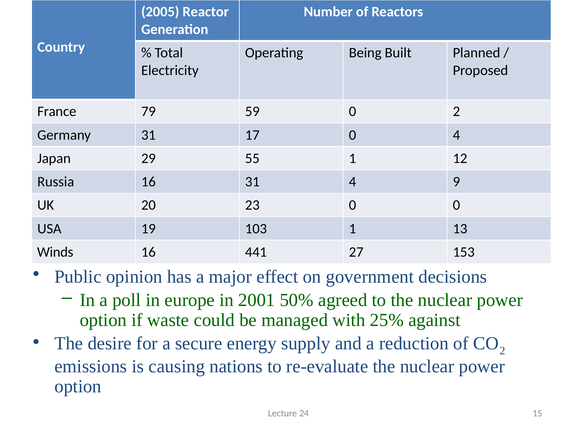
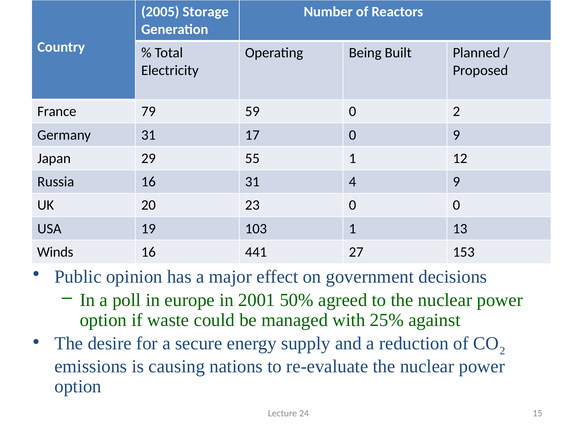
Reactor: Reactor -> Storage
0 4: 4 -> 9
